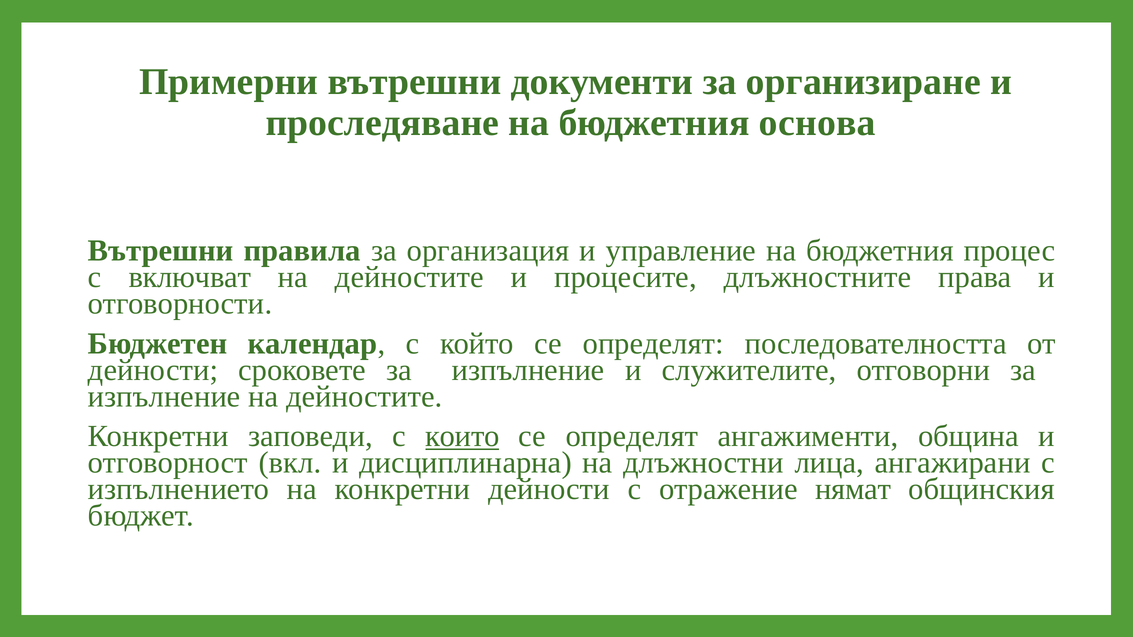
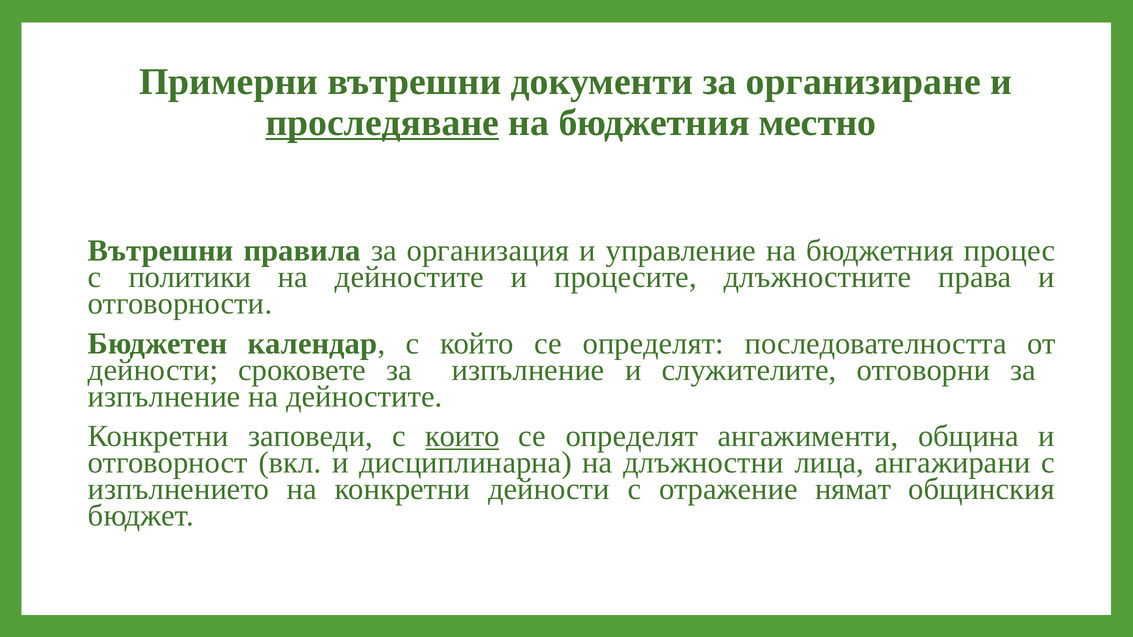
проследяване underline: none -> present
основа: основа -> местно
включват: включват -> политики
